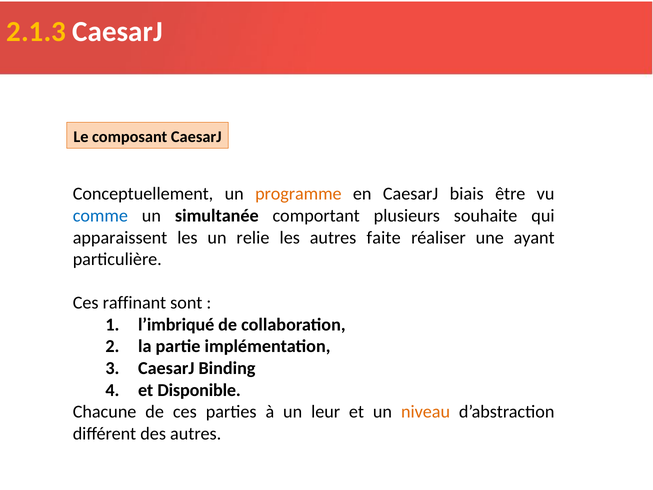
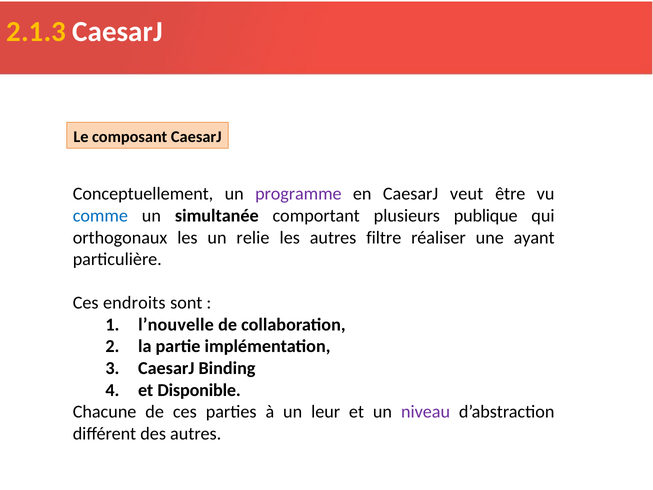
programme colour: orange -> purple
biais: biais -> veut
souhaite: souhaite -> publique
apparaissent: apparaissent -> orthogonaux
faite: faite -> filtre
raffinant: raffinant -> endroits
l’imbriqué: l’imbriqué -> l’nouvelle
niveau colour: orange -> purple
